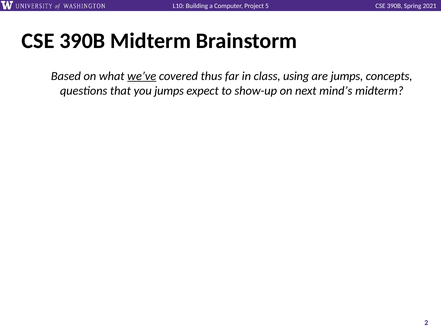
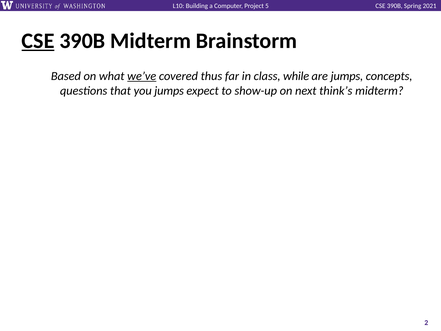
CSE at (38, 41) underline: none -> present
using: using -> while
mind’s: mind’s -> think’s
